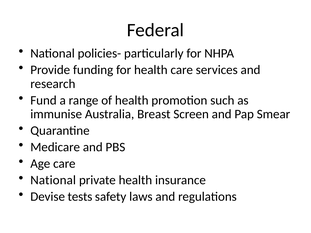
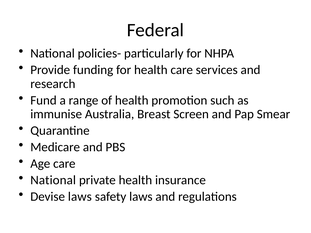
Devise tests: tests -> laws
